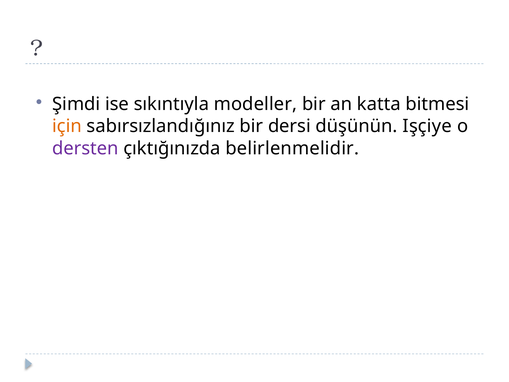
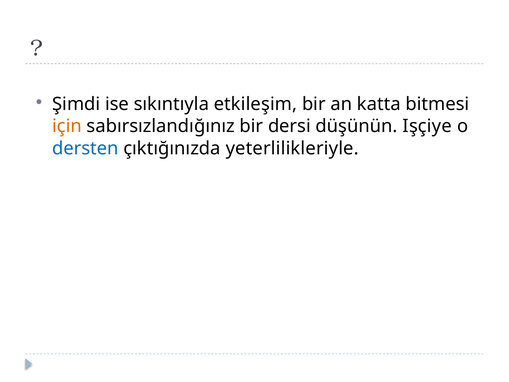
modeller: modeller -> etkileşim
dersten colour: purple -> blue
belirlenmelidir: belirlenmelidir -> yeterlilikleriyle
